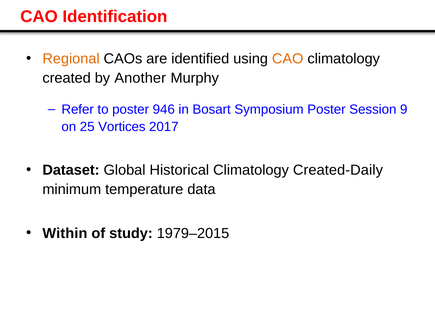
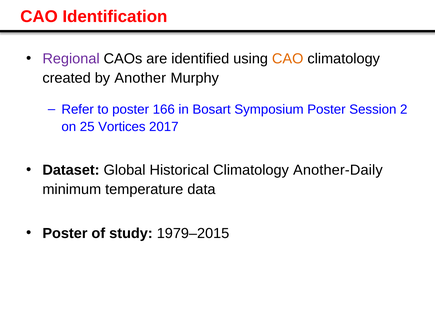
Regional colour: orange -> purple
946: 946 -> 166
9: 9 -> 2
Created-Daily: Created-Daily -> Another-Daily
Within at (65, 234): Within -> Poster
